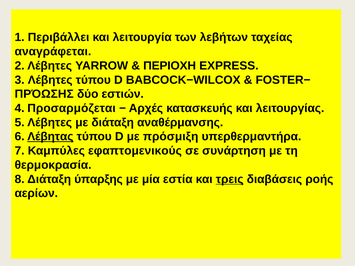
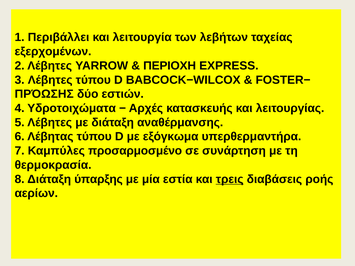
αναγράφεται: αναγράφεται -> εξερχομένων
Προσαρμόζεται: Προσαρμόζεται -> Υδροτοιχώματα
Λέβητας underline: present -> none
πρόσμιξη: πρόσμιξη -> εξόγκωμα
εφαπτομενικούς: εφαπτομενικούς -> προσαρμοσμένο
